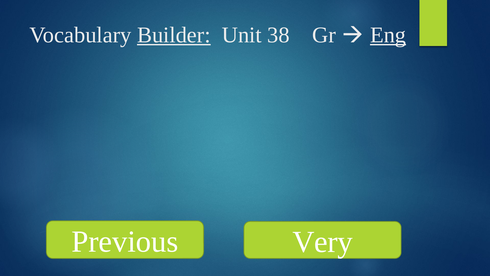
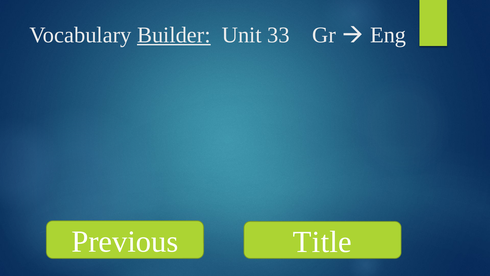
38: 38 -> 33
Eng underline: present -> none
Very: Very -> Title
